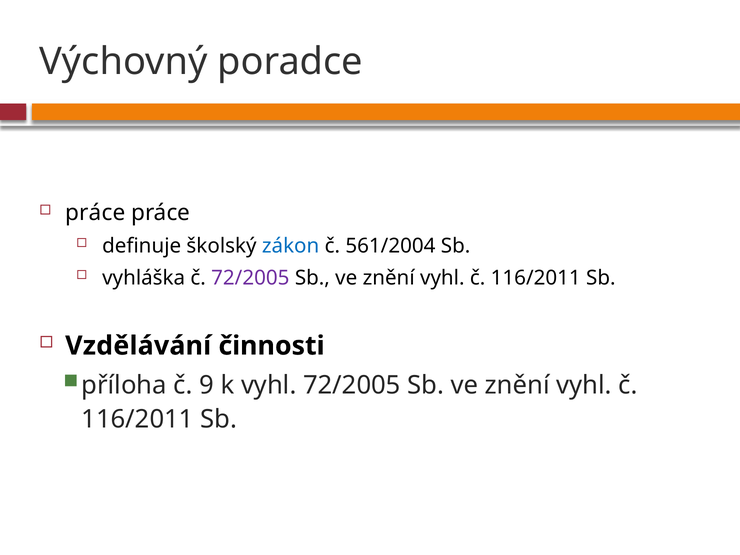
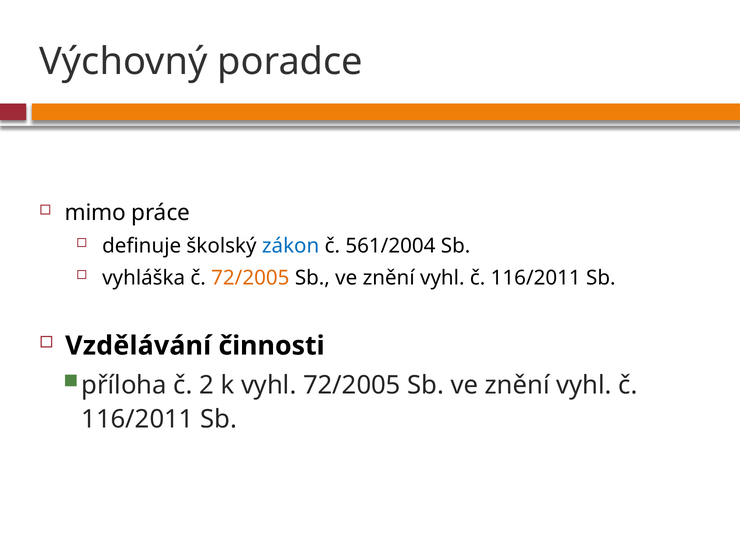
práce at (95, 213): práce -> mimo
72/2005 at (250, 278) colour: purple -> orange
9: 9 -> 2
